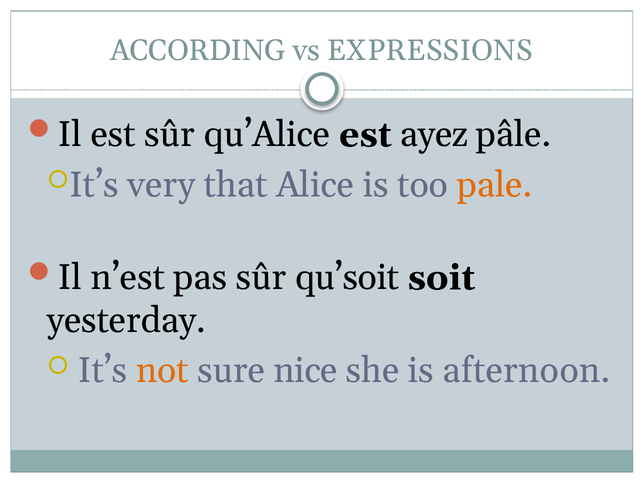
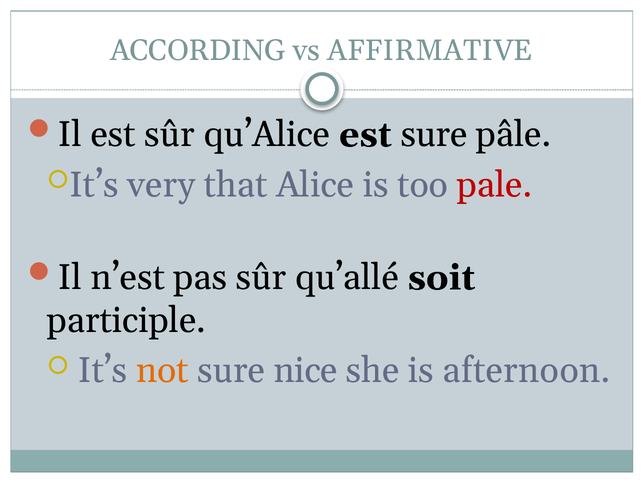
EXPRESSIONS: EXPRESSIONS -> AFFIRMATIVE
est ayez: ayez -> sure
pale colour: orange -> red
qu’soit: qu’soit -> qu’allé
yesterday: yesterday -> participle
